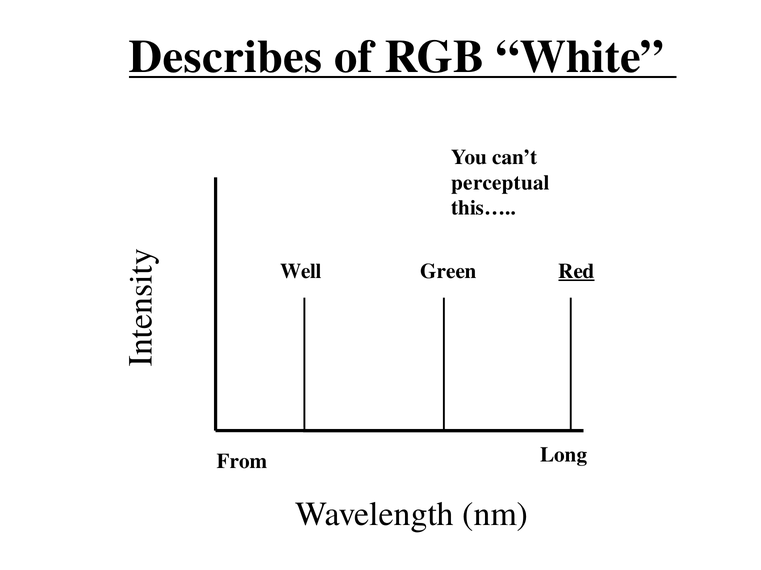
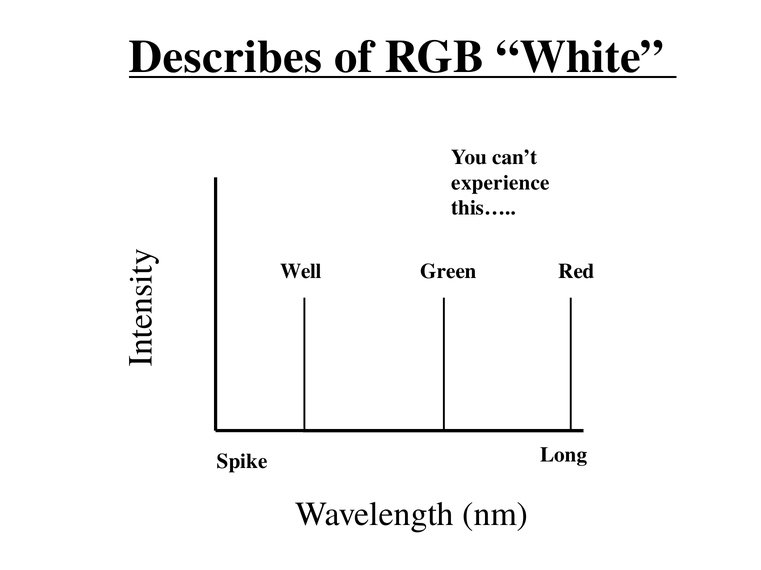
perceptual: perceptual -> experience
Red underline: present -> none
From: From -> Spike
